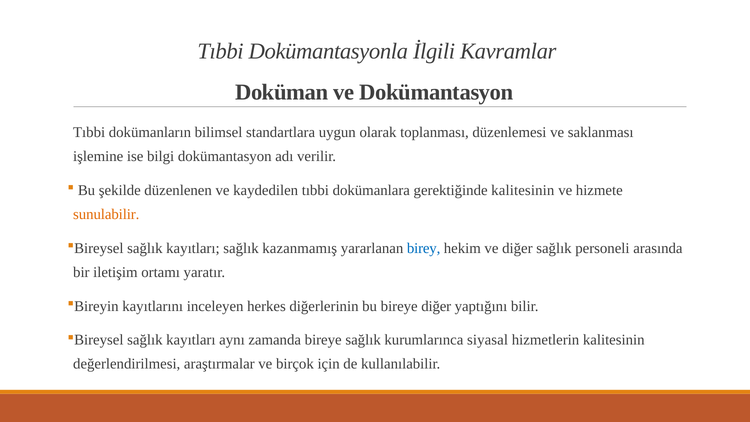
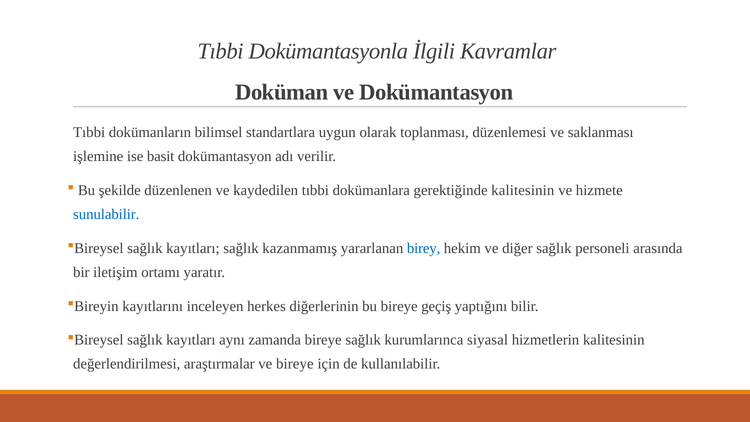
bilgi: bilgi -> basit
sunulabilir colour: orange -> blue
bireye diğer: diğer -> geçiş
ve birçok: birçok -> bireye
